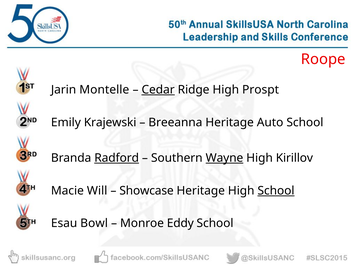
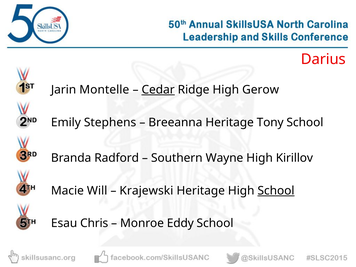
Roope: Roope -> Darius
Prospt: Prospt -> Gerow
Krajewski: Krajewski -> Stephens
Auto: Auto -> Tony
Radford underline: present -> none
Wayne underline: present -> none
Showcase: Showcase -> Krajewski
Bowl: Bowl -> Chris
